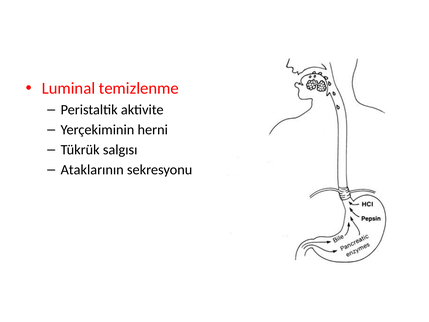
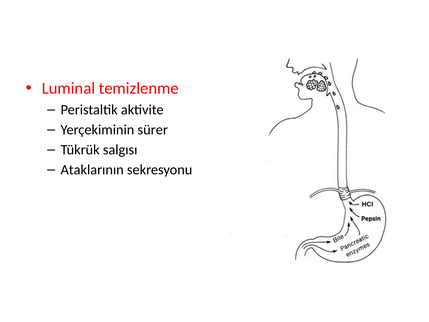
herni: herni -> sürer
